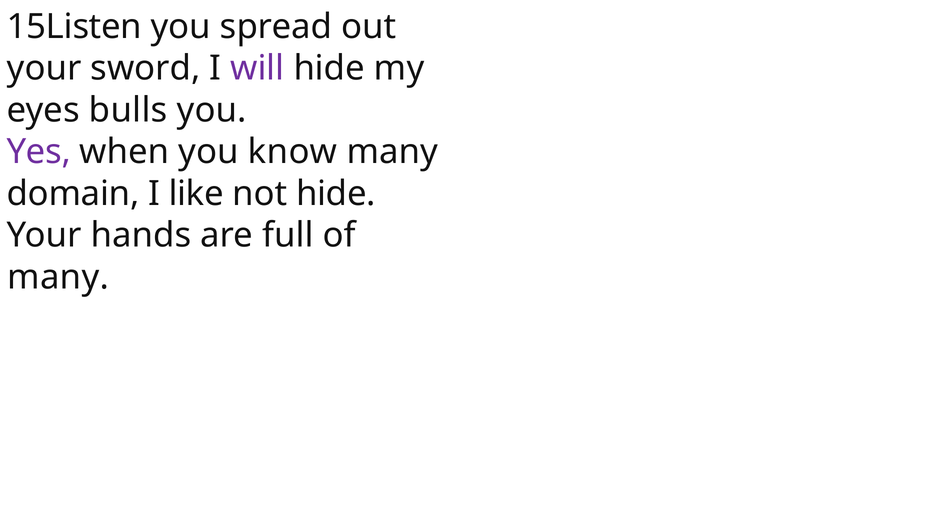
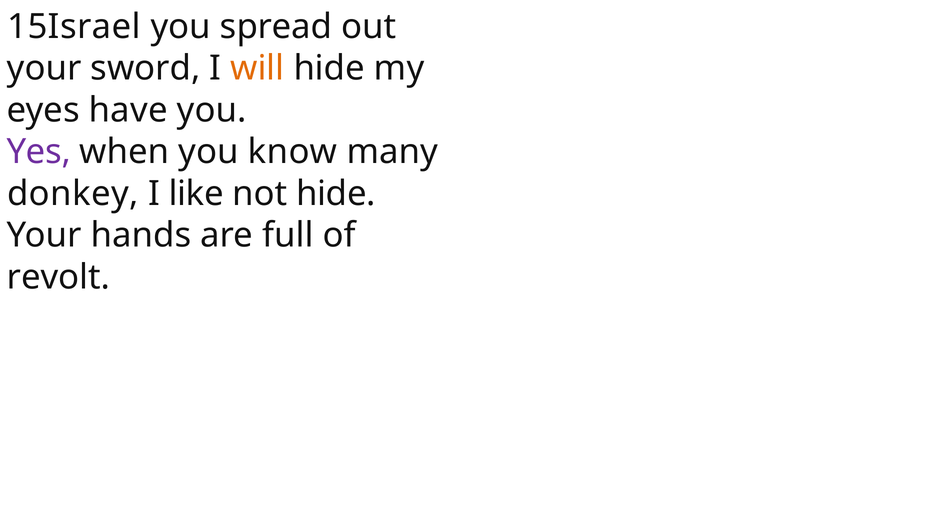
15Listen: 15Listen -> 15Israel
will colour: purple -> orange
bulls: bulls -> have
domain: domain -> donkey
many at (58, 277): many -> revolt
